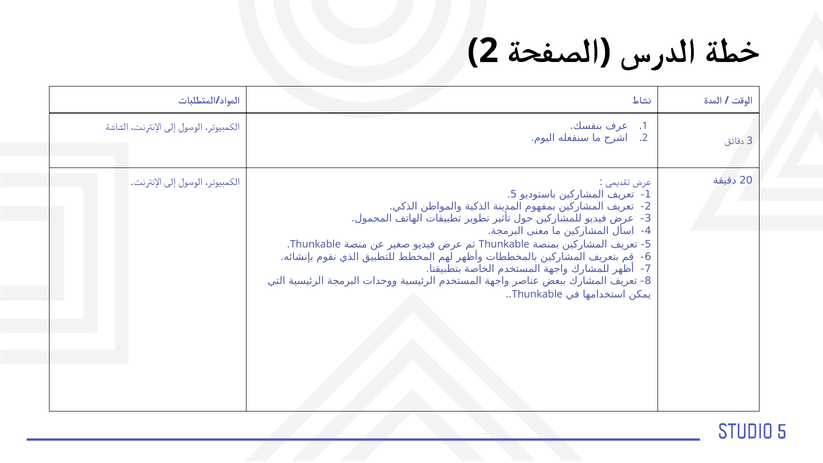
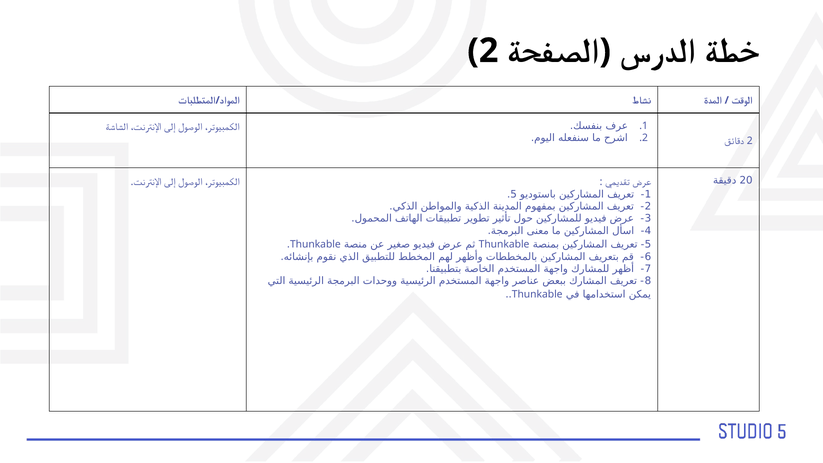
3 at (750, 141): 3 -> 2
